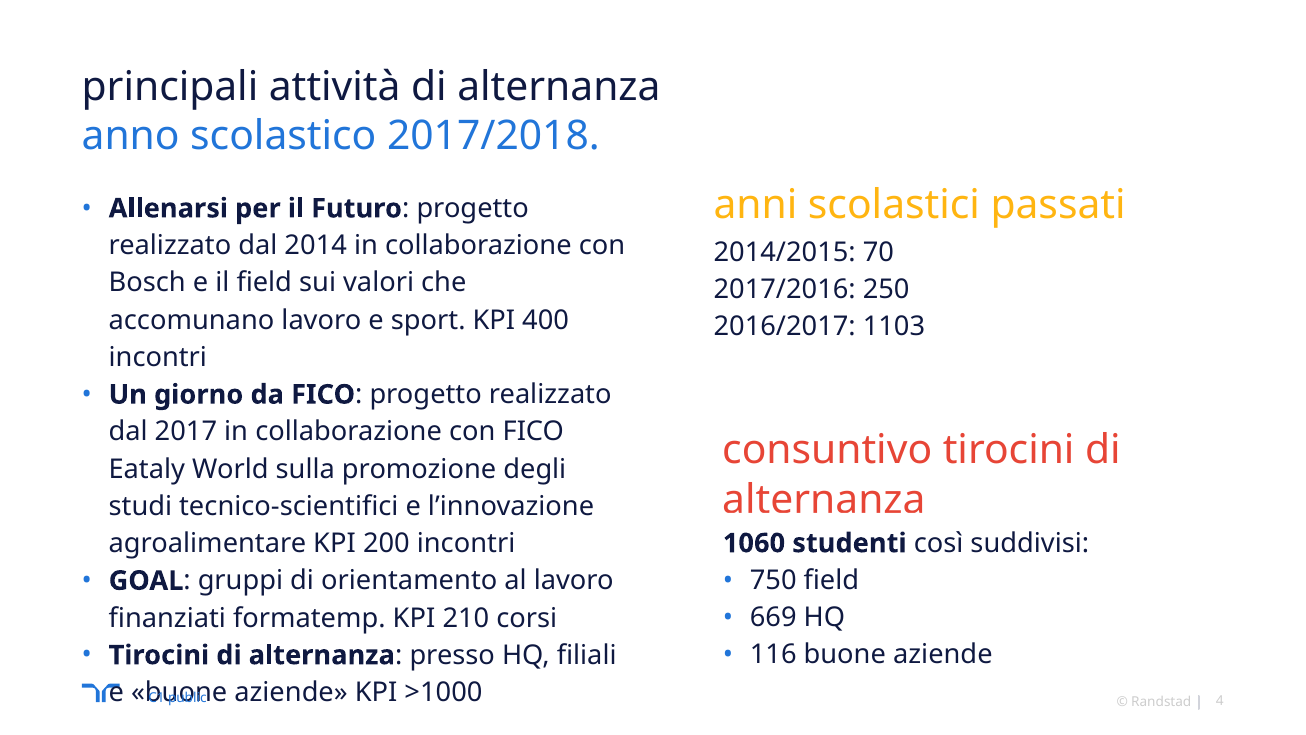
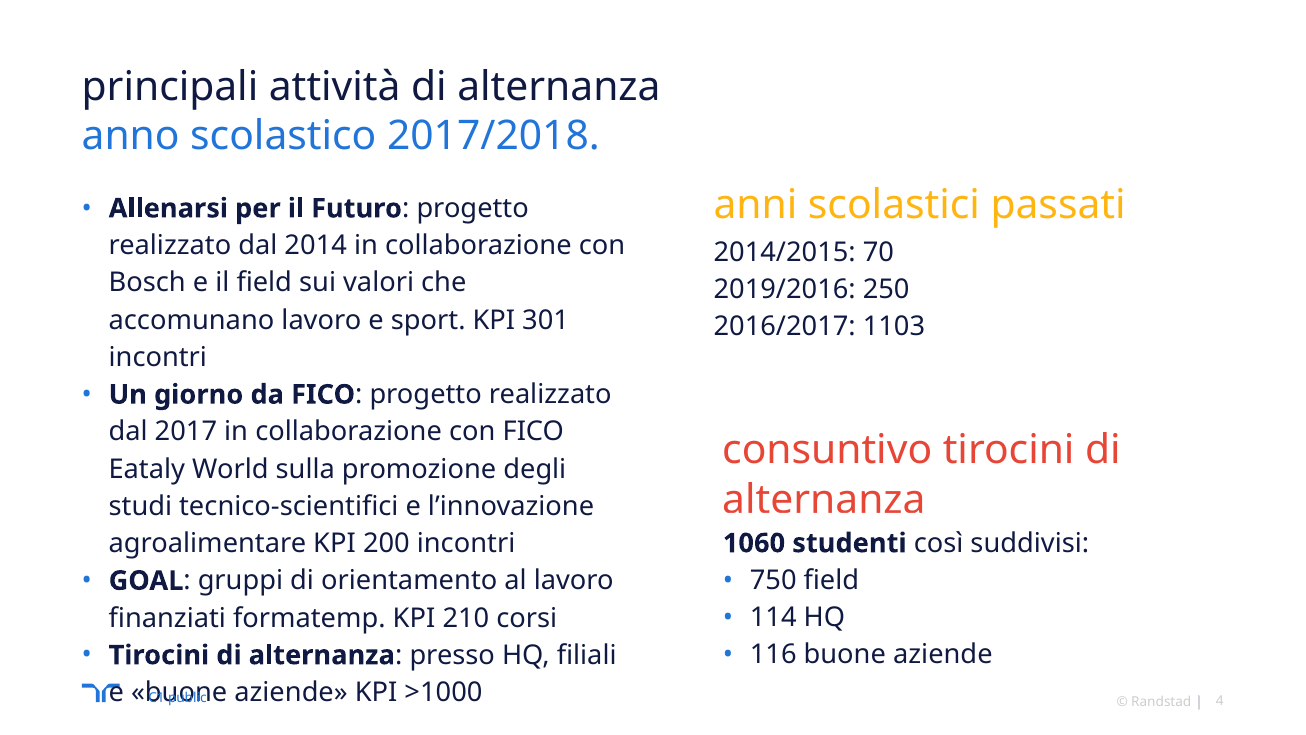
2017/2016: 2017/2016 -> 2019/2016
400: 400 -> 301
669: 669 -> 114
